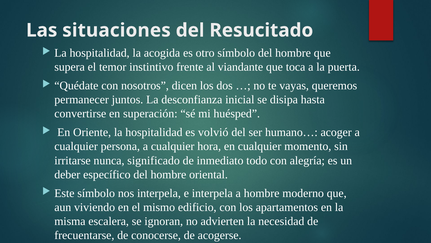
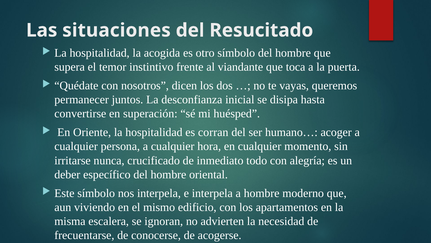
volvió: volvió -> corran
significado: significado -> crucificado
